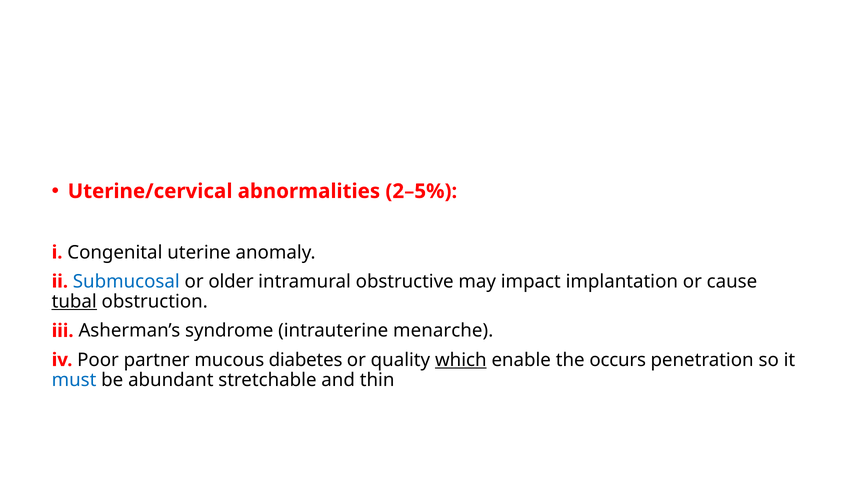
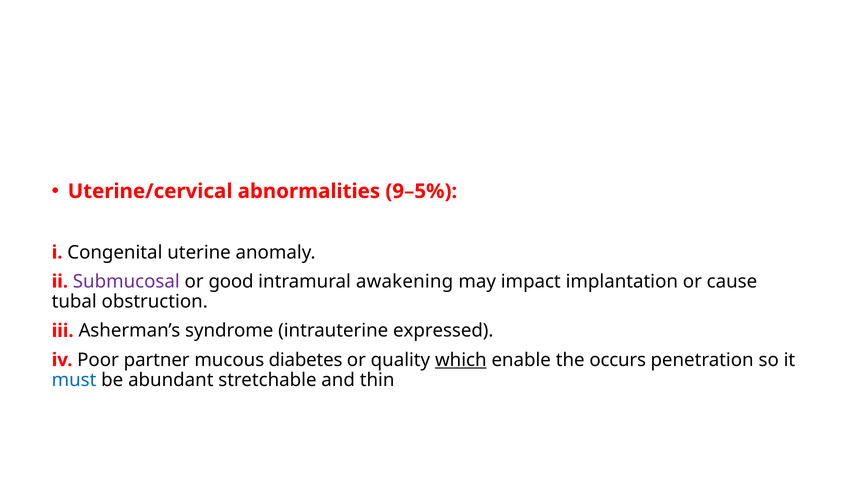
2–5%: 2–5% -> 9–5%
Submucosal colour: blue -> purple
older: older -> good
obstructive: obstructive -> awakening
tubal underline: present -> none
menarche: menarche -> expressed
